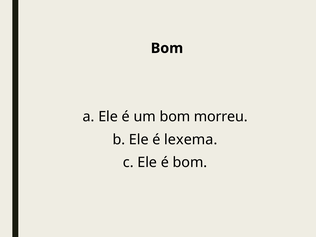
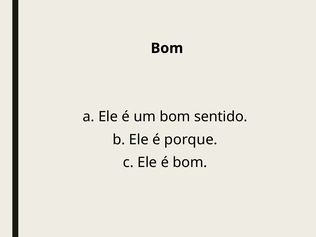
morreu: morreu -> sentido
lexema: lexema -> porque
